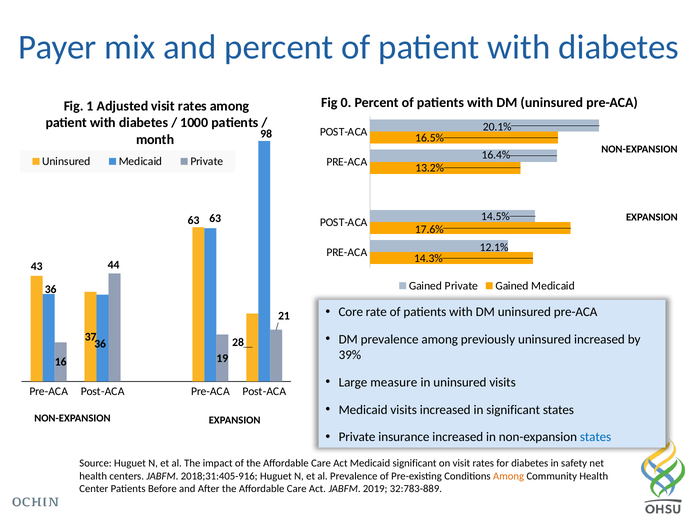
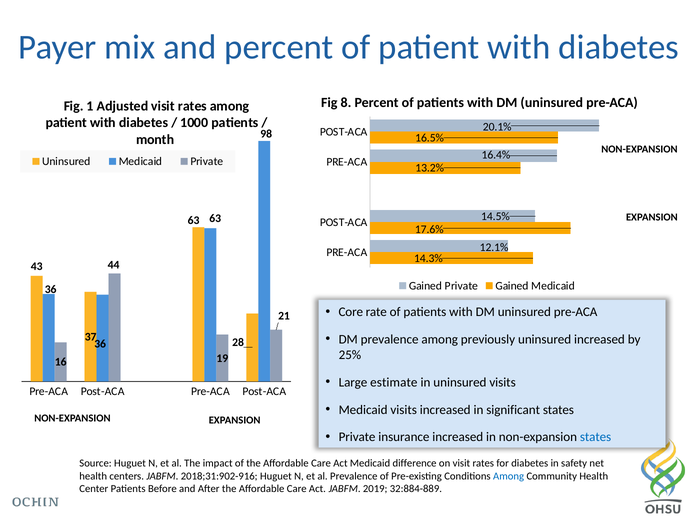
0: 0 -> 8
39%: 39% -> 25%
measure: measure -> estimate
Medicaid significant: significant -> difference
2018;31:405-916: 2018;31:405-916 -> 2018;31:902-916
Among at (509, 476) colour: orange -> blue
32:783-889: 32:783-889 -> 32:884-889
